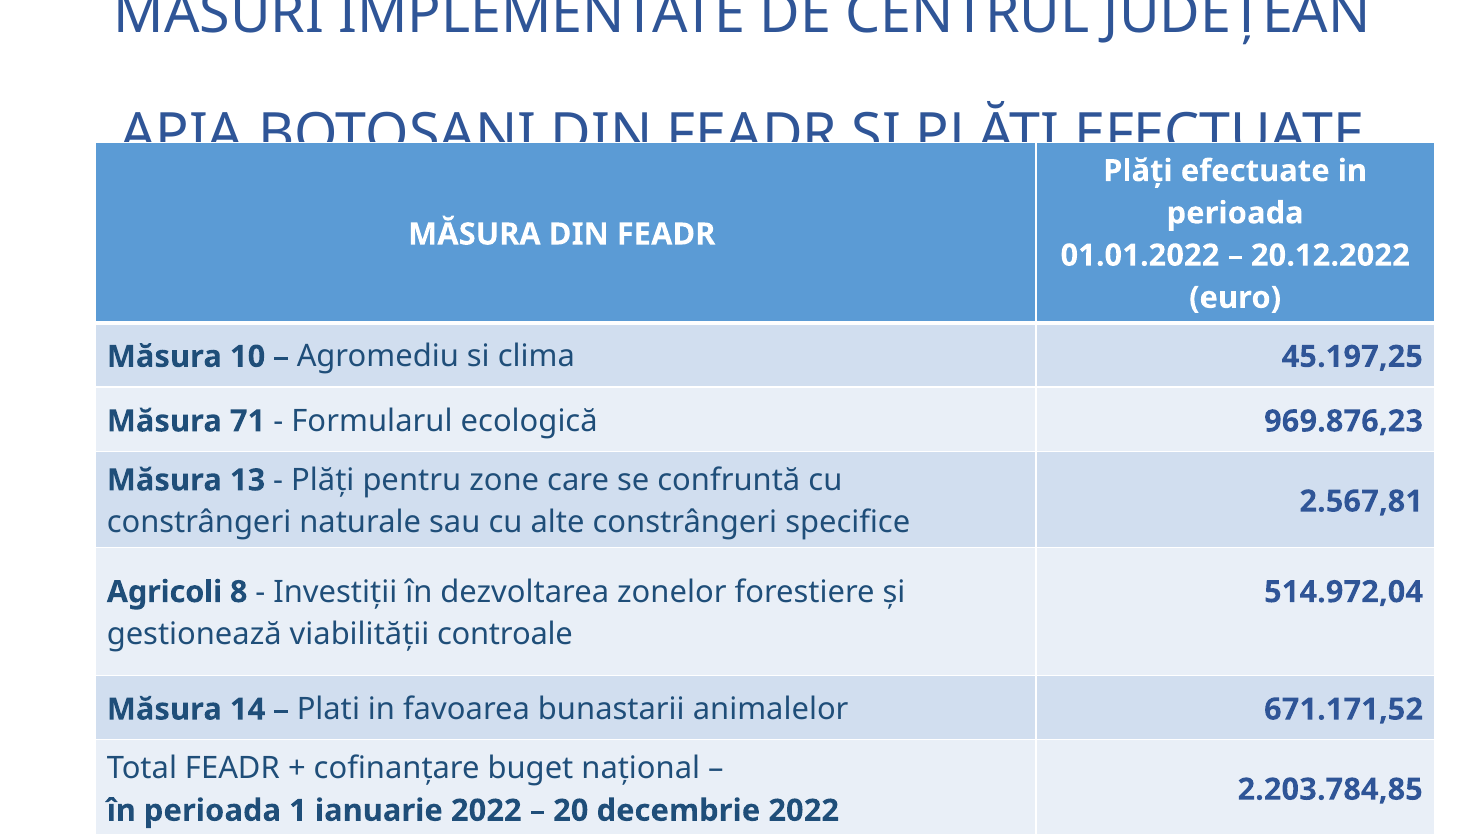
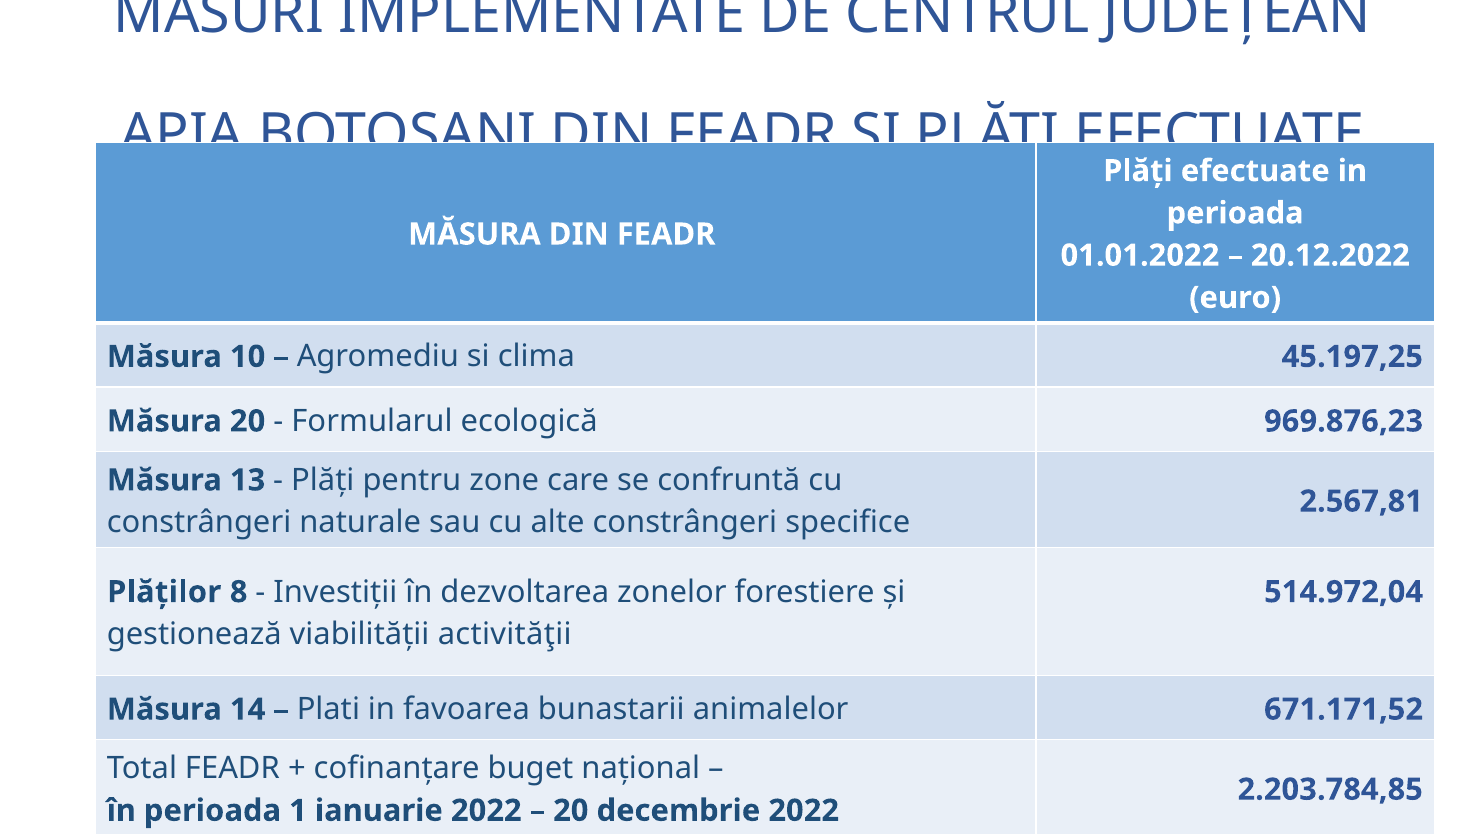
Măsura 71: 71 -> 20
Agricoli: Agricoli -> Plăților
controale: controale -> activităţii
